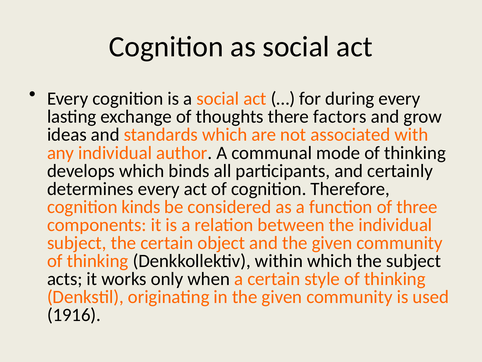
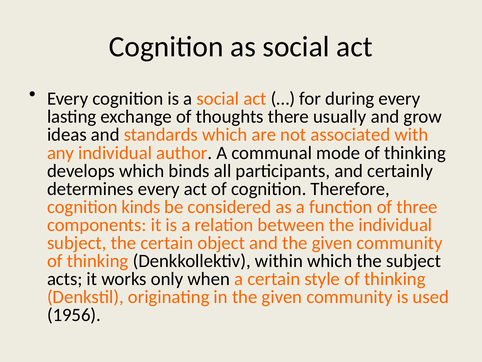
factors: factors -> usually
1916: 1916 -> 1956
